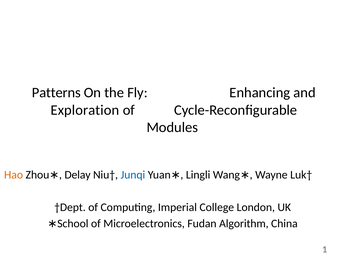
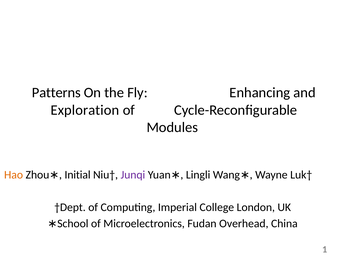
Delay: Delay -> Initial
Junqi colour: blue -> purple
Algorithm: Algorithm -> Overhead
